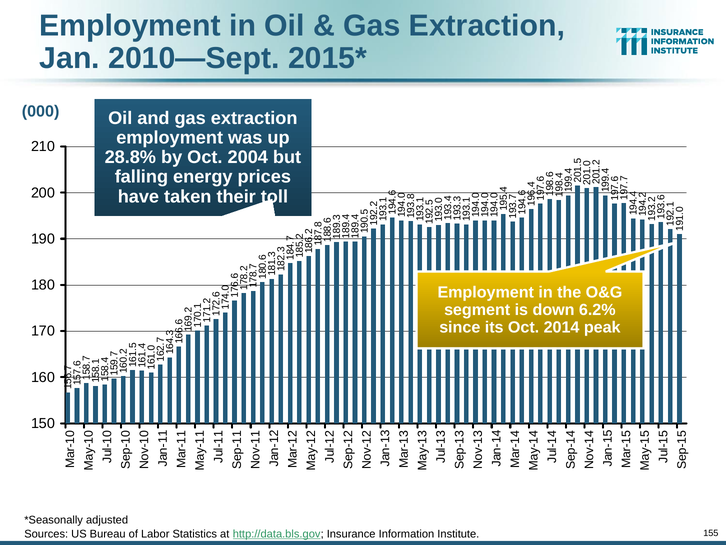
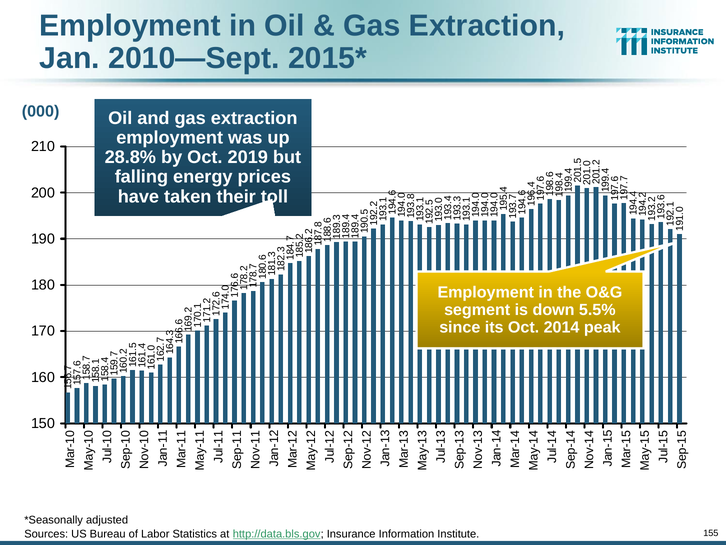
2004: 2004 -> 2019
6.2%: 6.2% -> 5.5%
